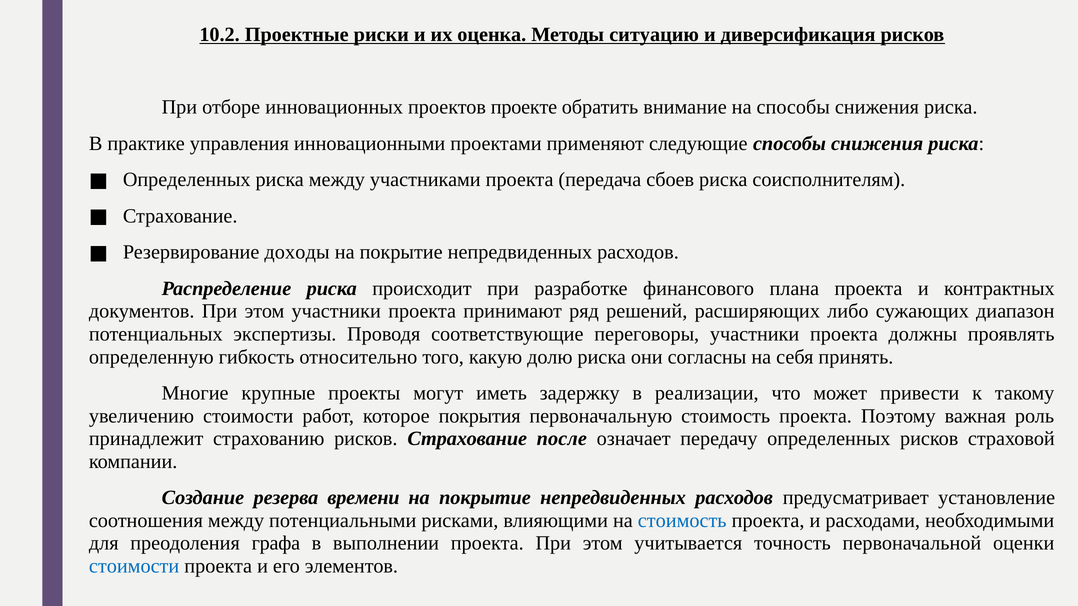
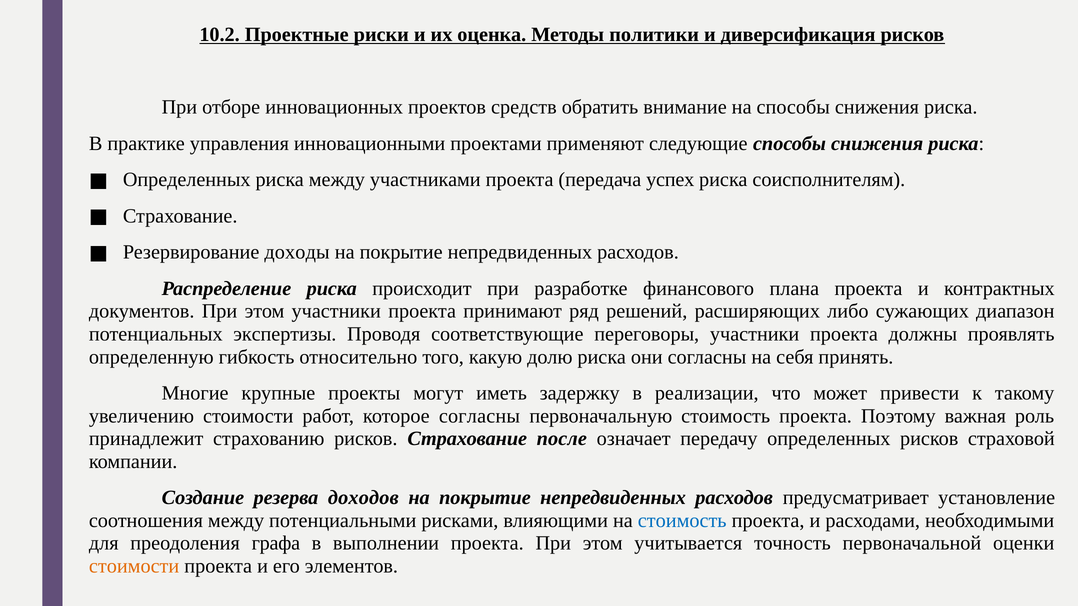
ситуацию: ситуацию -> политики
проекте: проекте -> средств
сбоев: сбоев -> успех
которое покрытия: покрытия -> согласны
времени: времени -> доходов
стоимости at (134, 566) colour: blue -> orange
